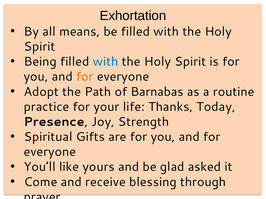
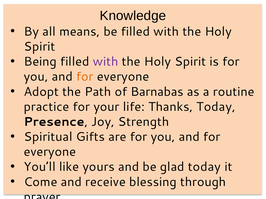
Exhortation: Exhortation -> Knowledge
with at (106, 62) colour: blue -> purple
glad asked: asked -> today
